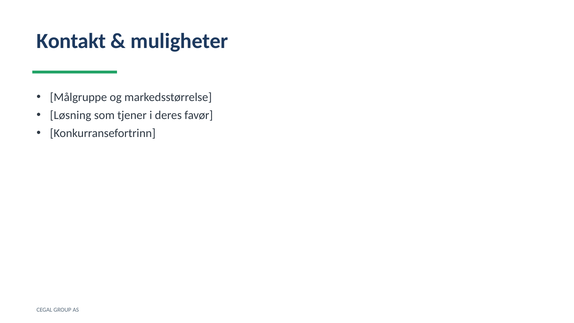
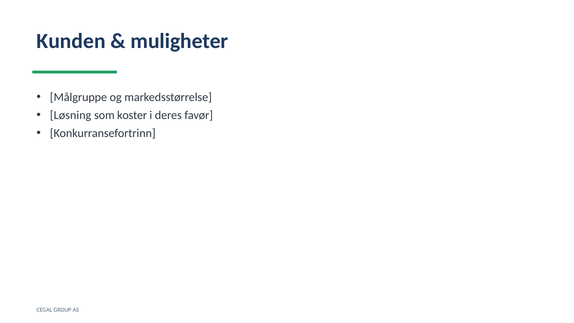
Kontakt: Kontakt -> Kunden
tjener: tjener -> koster
